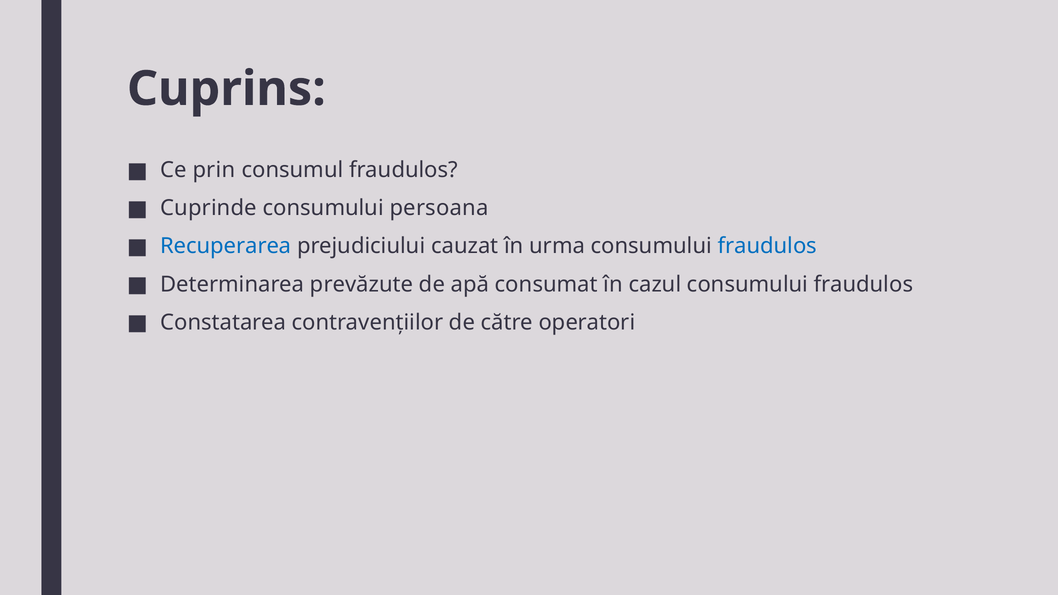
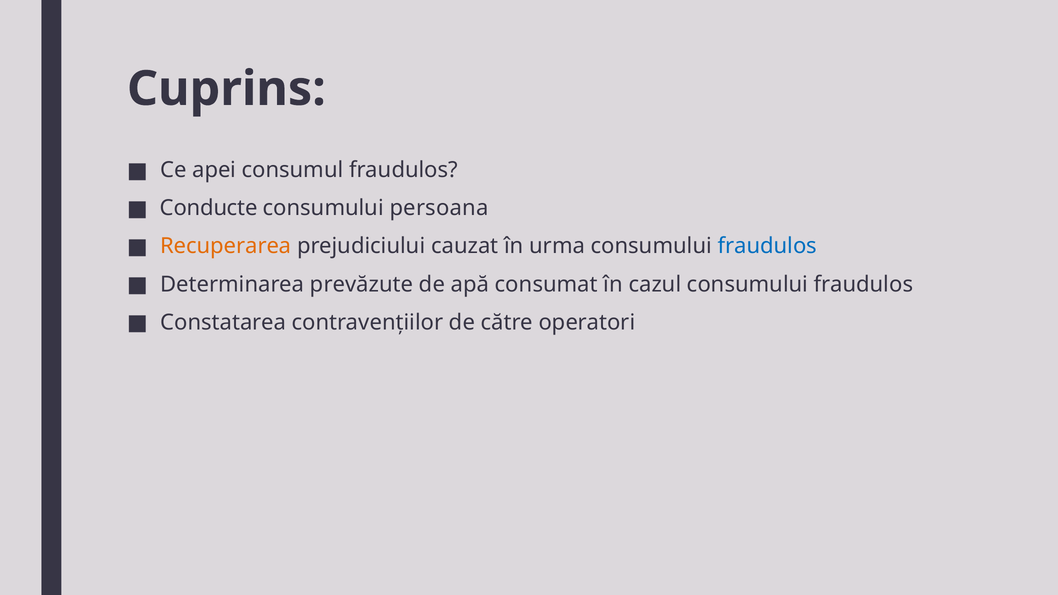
prin: prin -> apei
Cuprinde: Cuprinde -> Conducte
Recuperarea colour: blue -> orange
